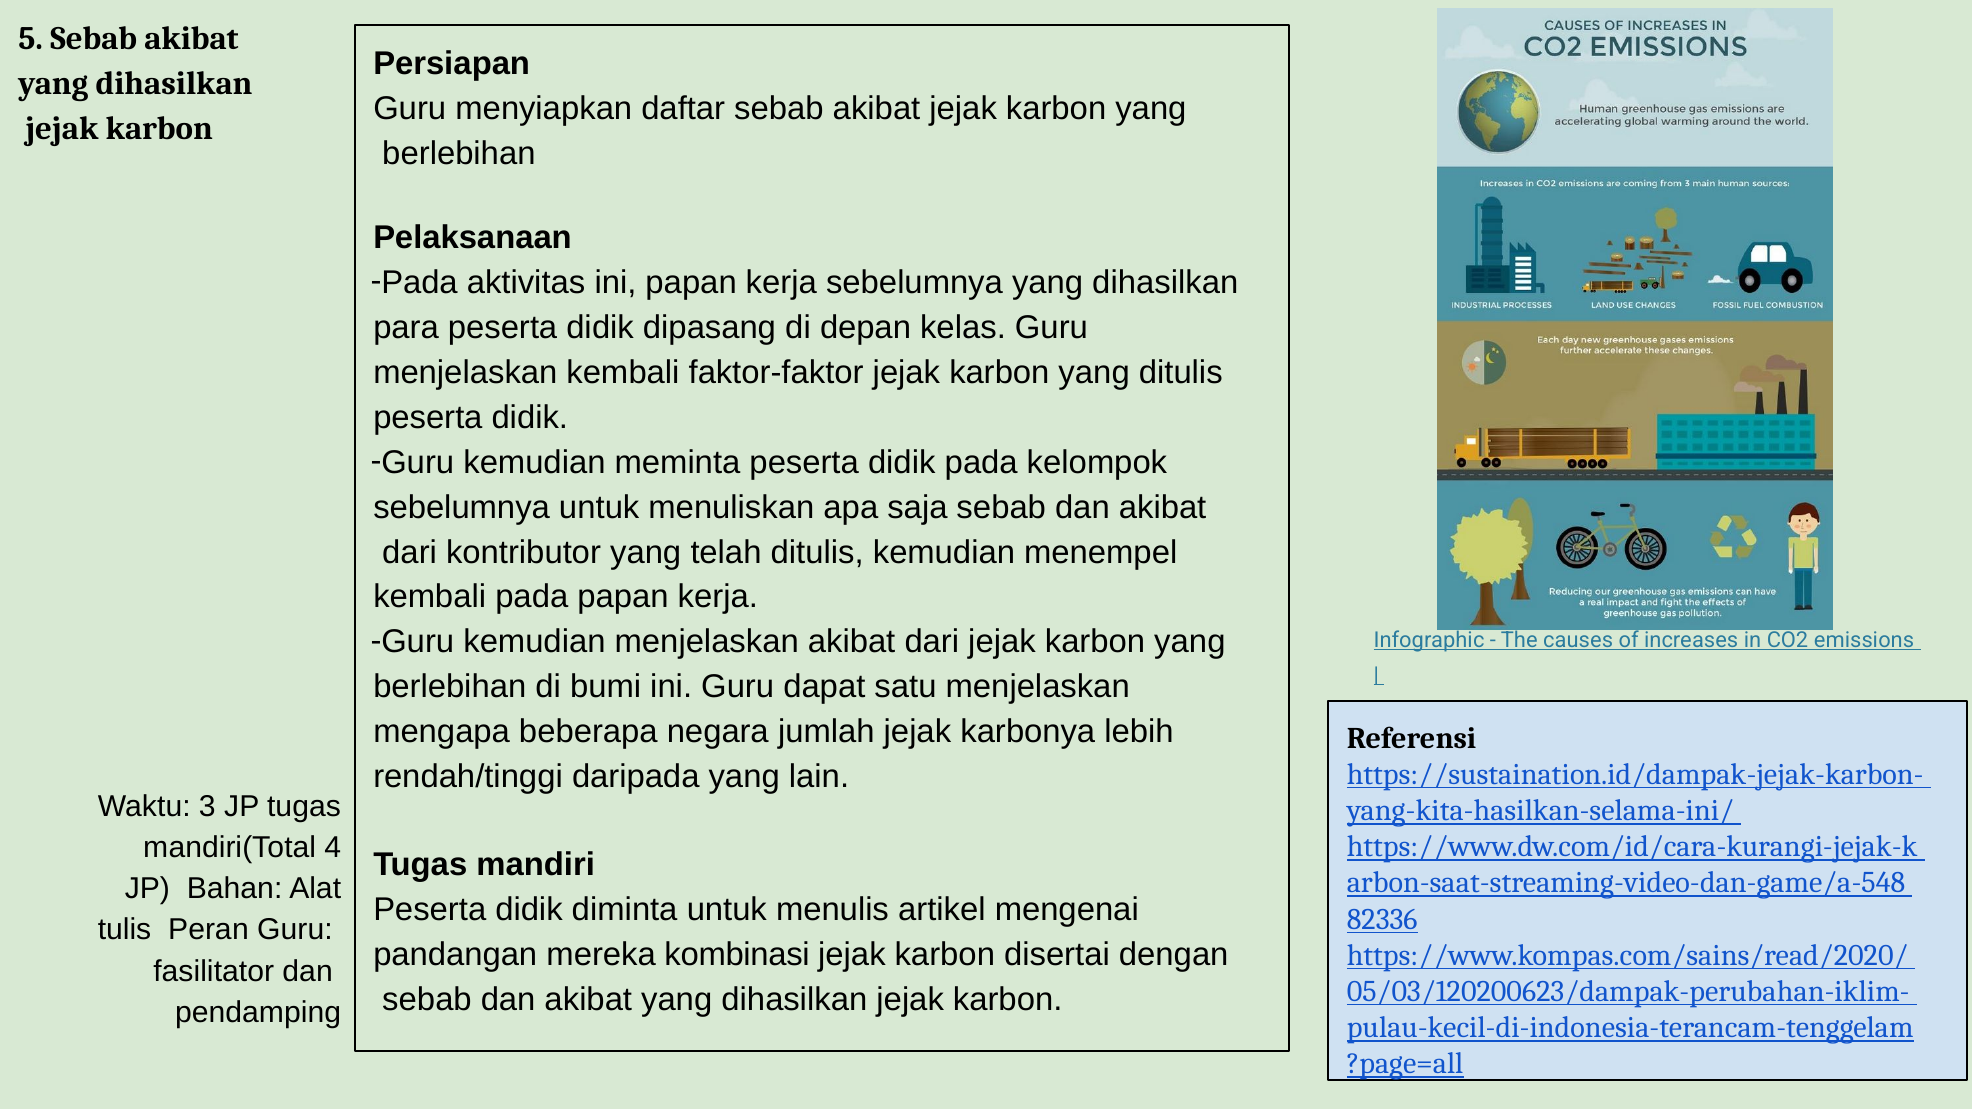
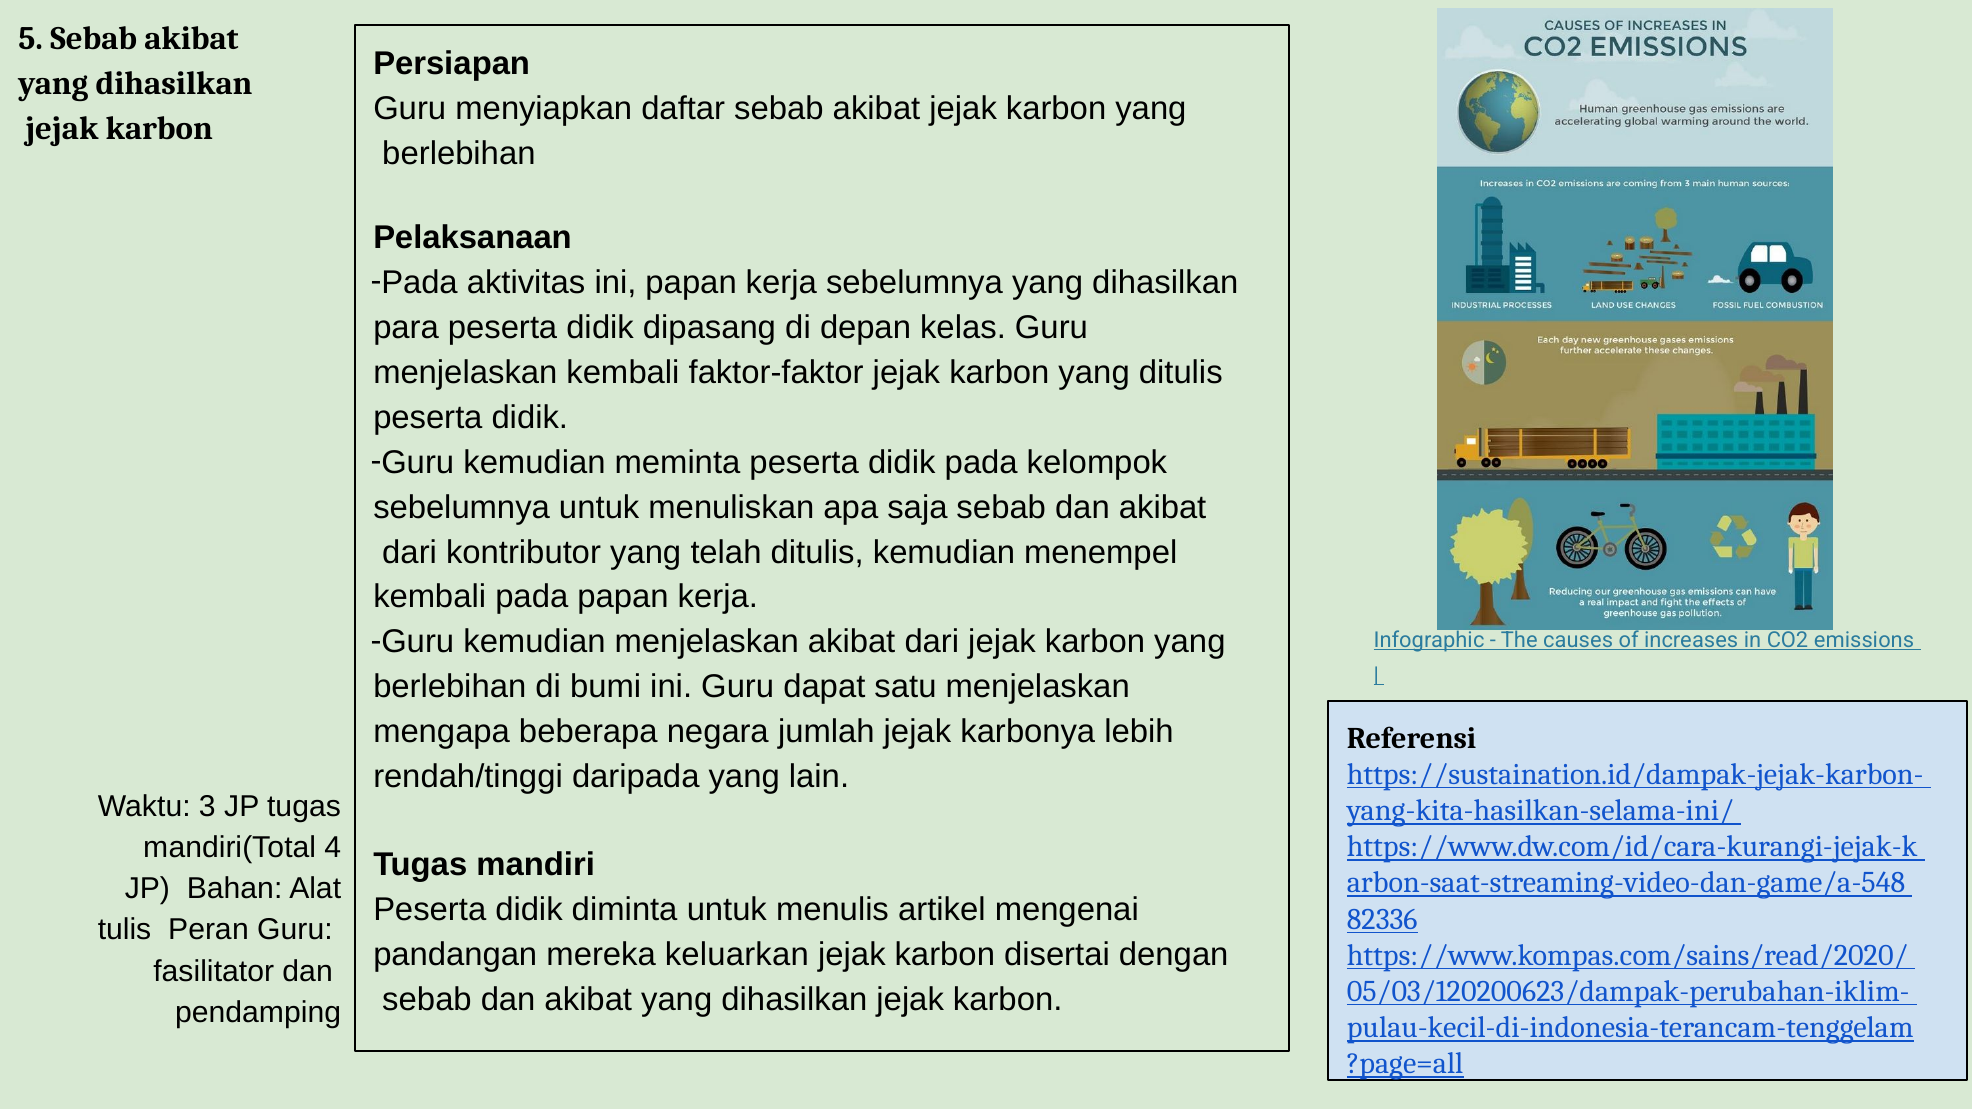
kombinasi: kombinasi -> keluarkan
